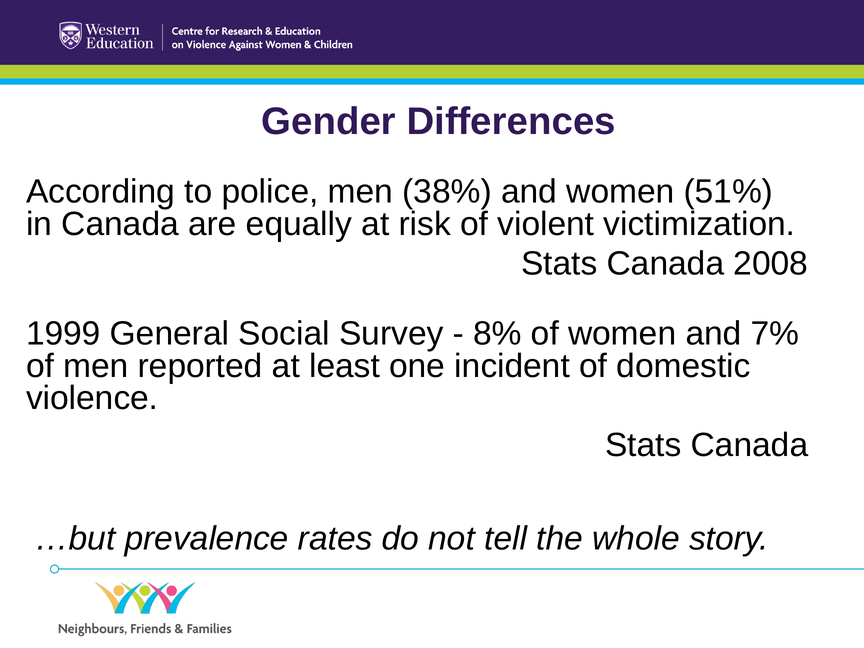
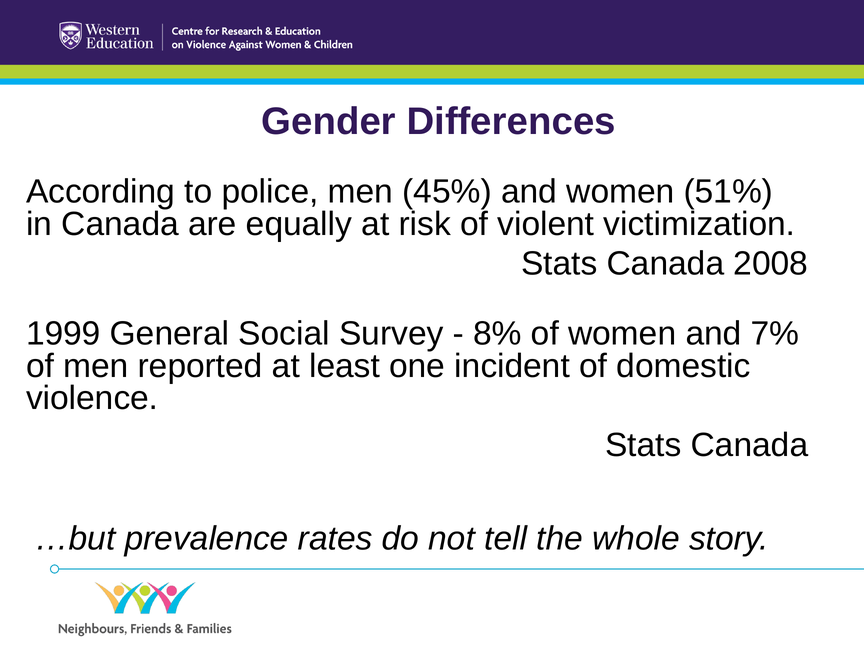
38%: 38% -> 45%
